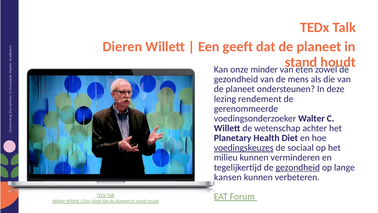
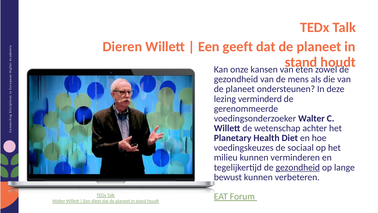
minder: minder -> kansen
rendement: rendement -> verminderd
voedingskeuzes underline: present -> none
kansen: kansen -> bewust
